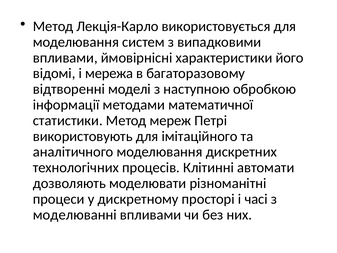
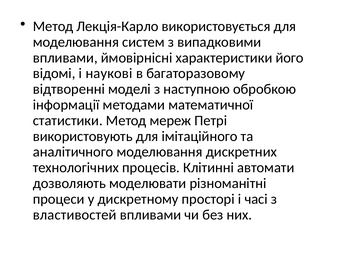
мережа: мережа -> науковi
моделюваннi: моделюваннi -> властивостей
